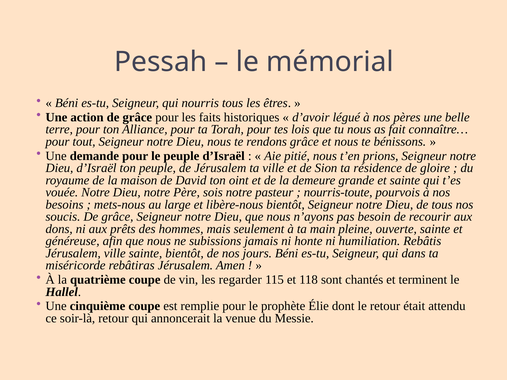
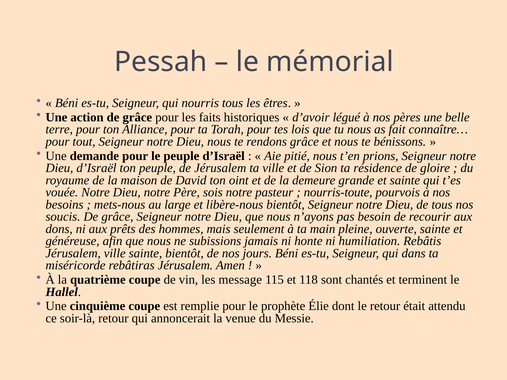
regarder: regarder -> message
